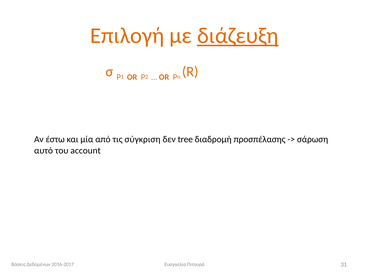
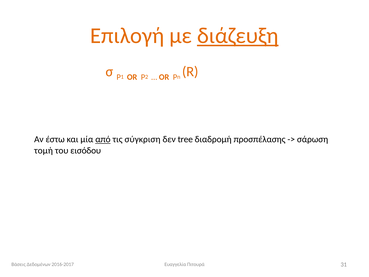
από underline: none -> present
αυτό: αυτό -> τομή
account: account -> εισόδου
